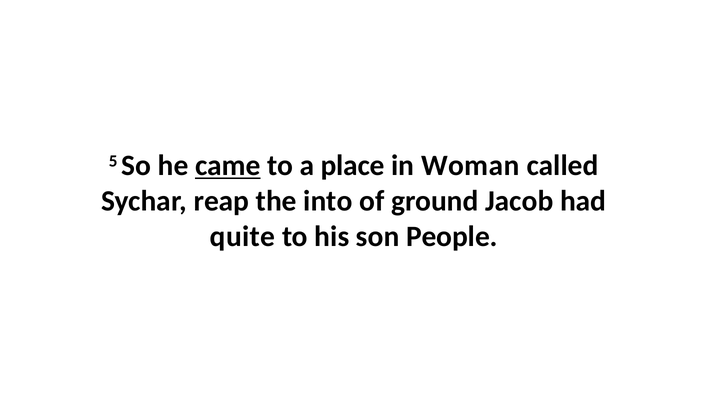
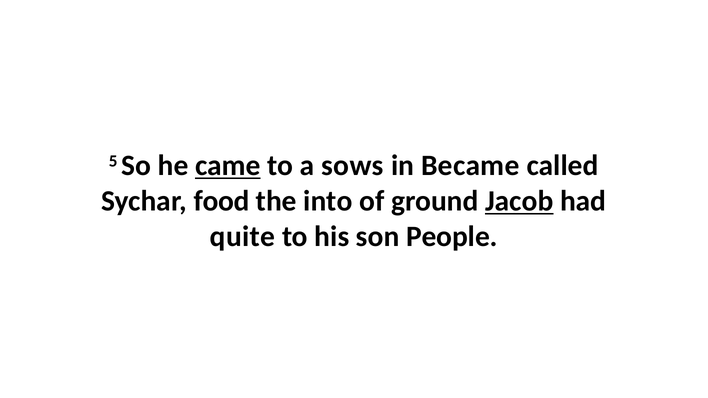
place: place -> sows
Woman: Woman -> Became
reap: reap -> food
Jacob underline: none -> present
